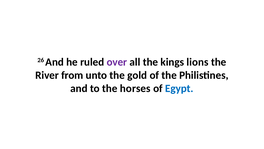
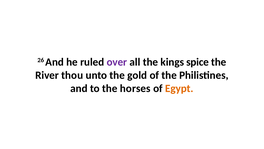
lions: lions -> spice
from: from -> thou
Egypt colour: blue -> orange
